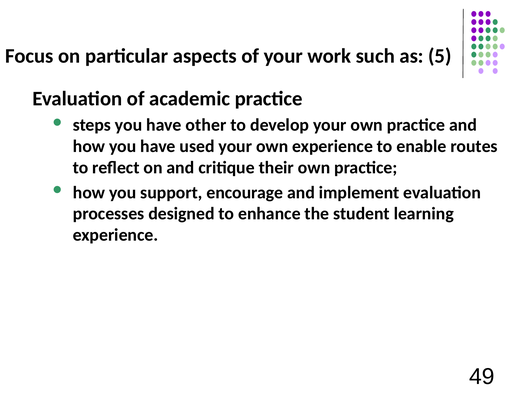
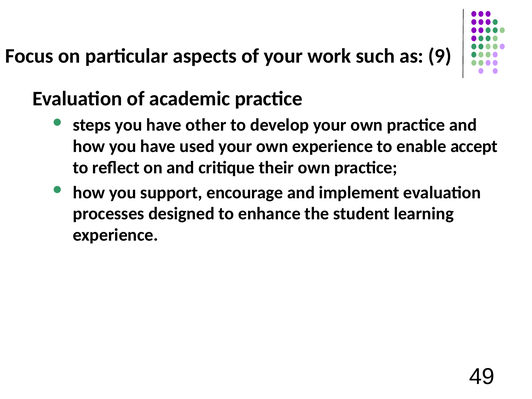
5: 5 -> 9
routes: routes -> accept
